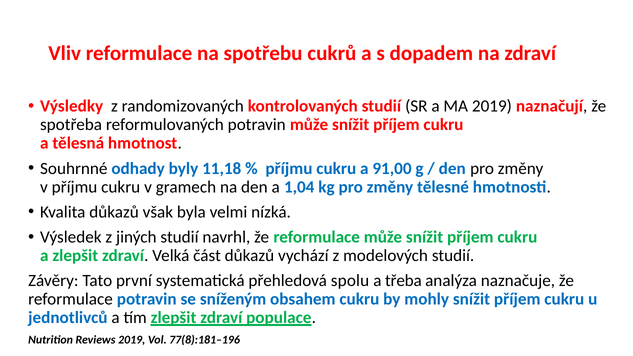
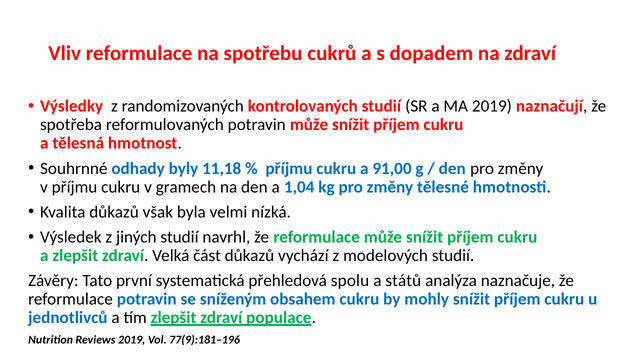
třeba: třeba -> států
77(8):181–196: 77(8):181–196 -> 77(9):181–196
